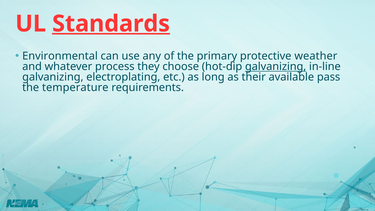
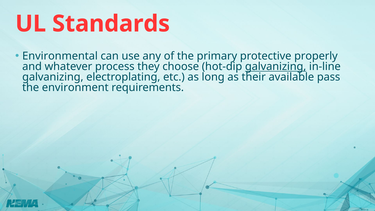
Standards underline: present -> none
weather: weather -> properly
temperature: temperature -> environment
